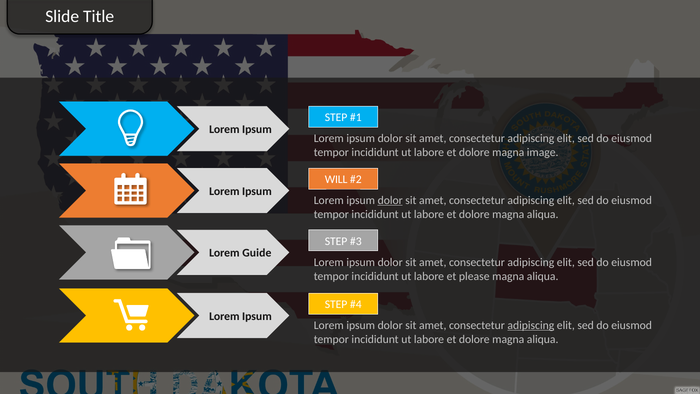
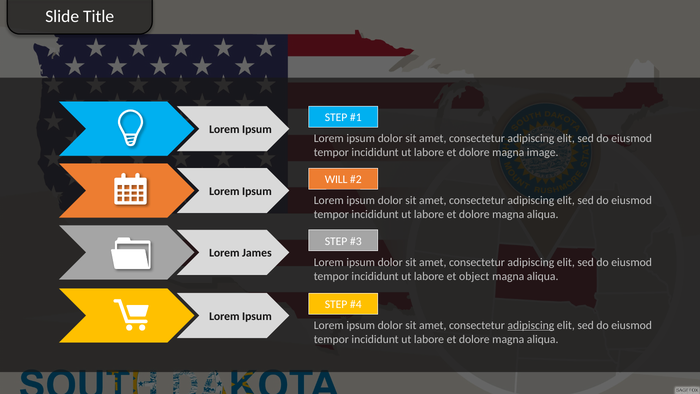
dolor at (390, 200) underline: present -> none
Guide: Guide -> James
please: please -> object
